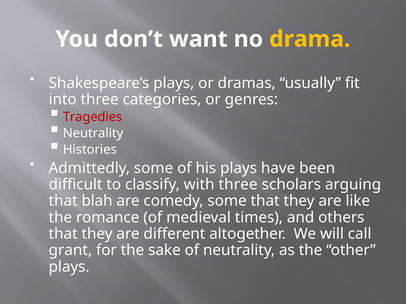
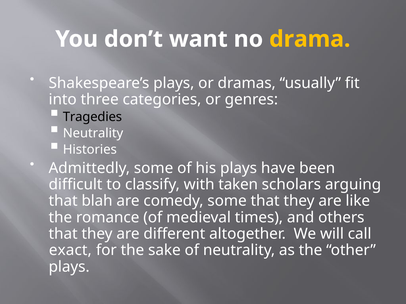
Tragedies colour: red -> black
with three: three -> taken
grant: grant -> exact
